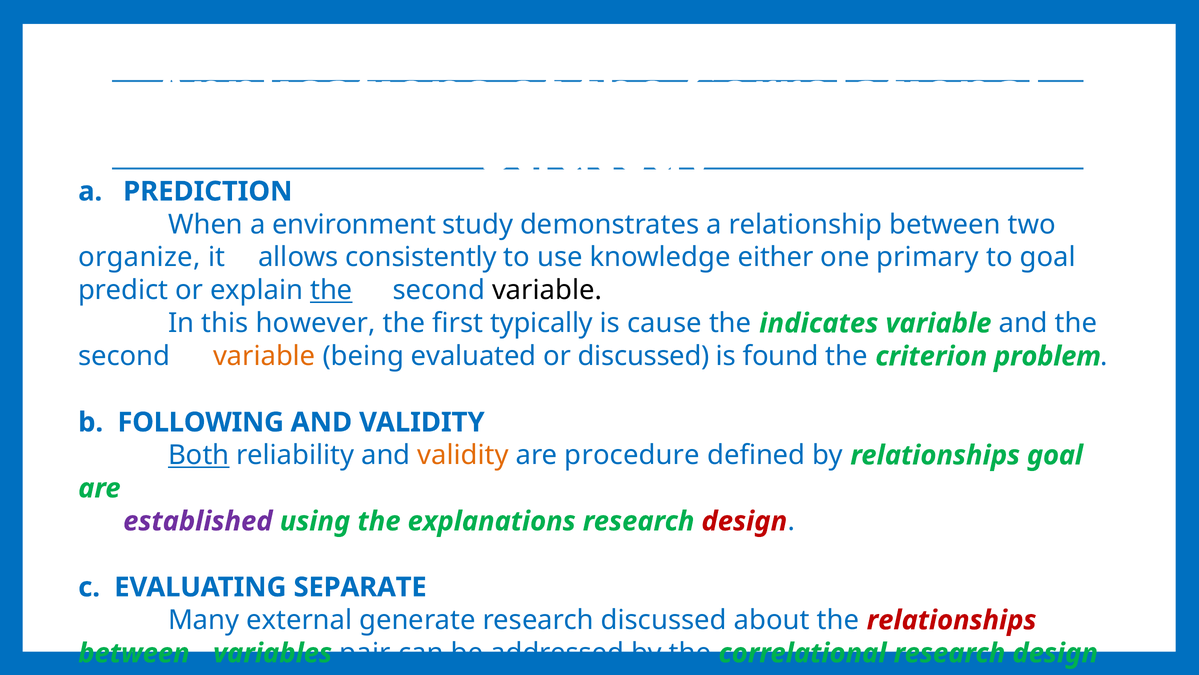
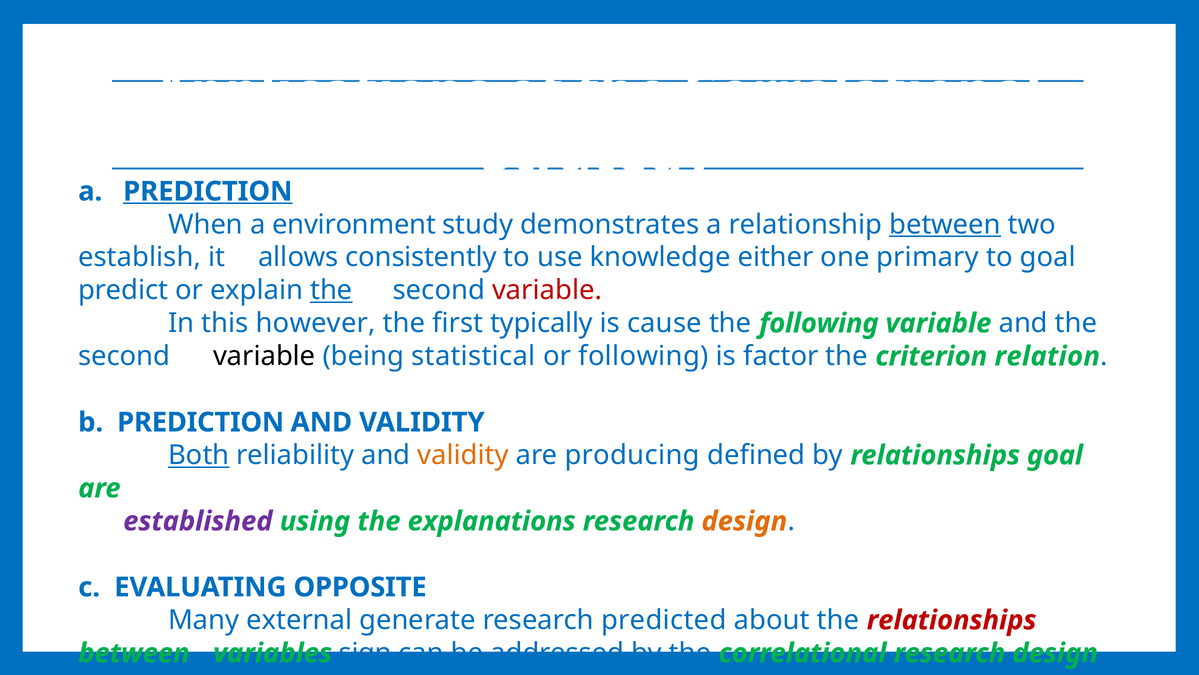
PREDICTION at (208, 191) underline: none -> present
between at (945, 224) underline: none -> present
organize: organize -> establish
variable at (547, 290) colour: black -> red
the indicates: indicates -> following
variable at (264, 356) colour: orange -> black
evaluated: evaluated -> statistical
or discussed: discussed -> following
found: found -> factor
problem: problem -> relation
b FOLLOWING: FOLLOWING -> PREDICTION
procedure: procedure -> producing
design at (744, 521) colour: red -> orange
SEPARATE: SEPARATE -> OPPOSITE
research discussed: discussed -> predicted
pair: pair -> sign
